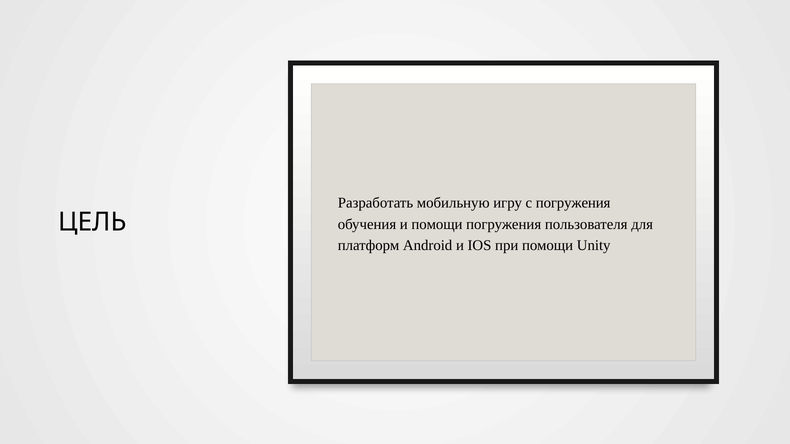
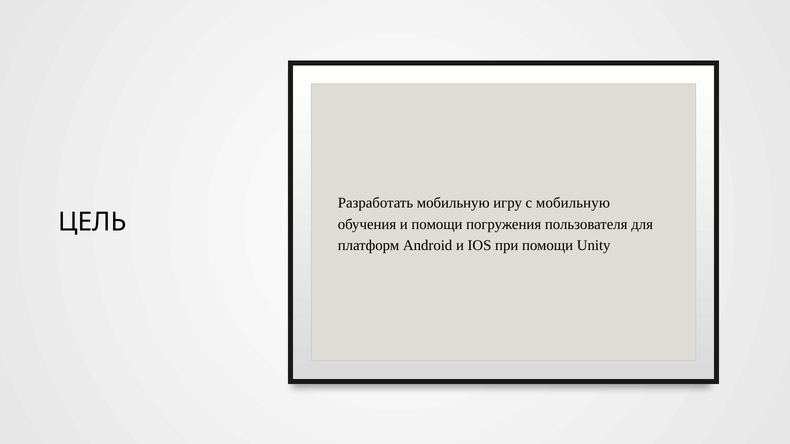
с погружения: погружения -> мобильную
